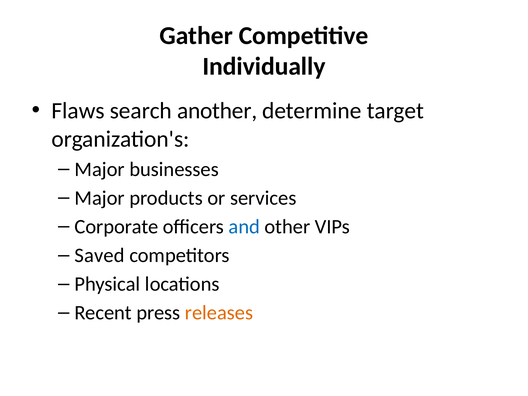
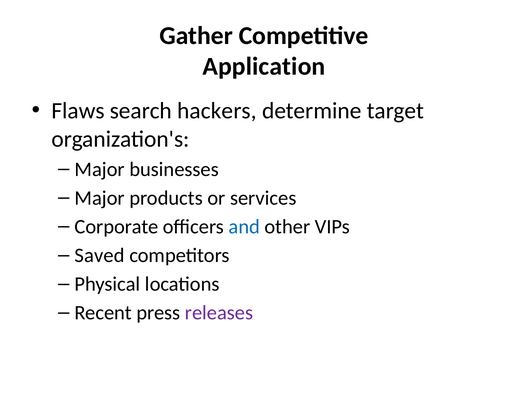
Individually: Individually -> Application
another: another -> hackers
releases colour: orange -> purple
